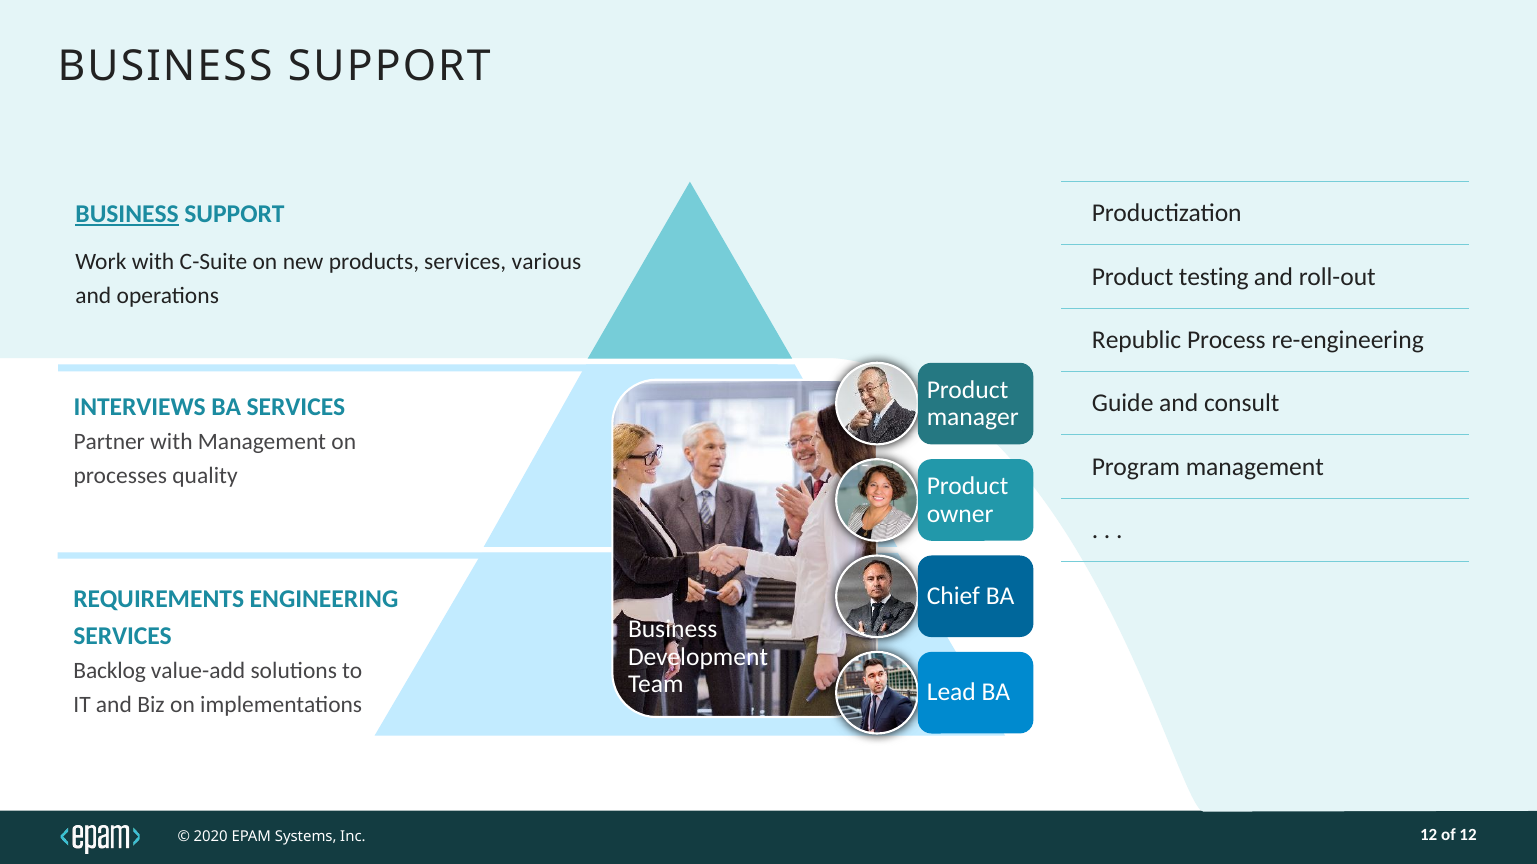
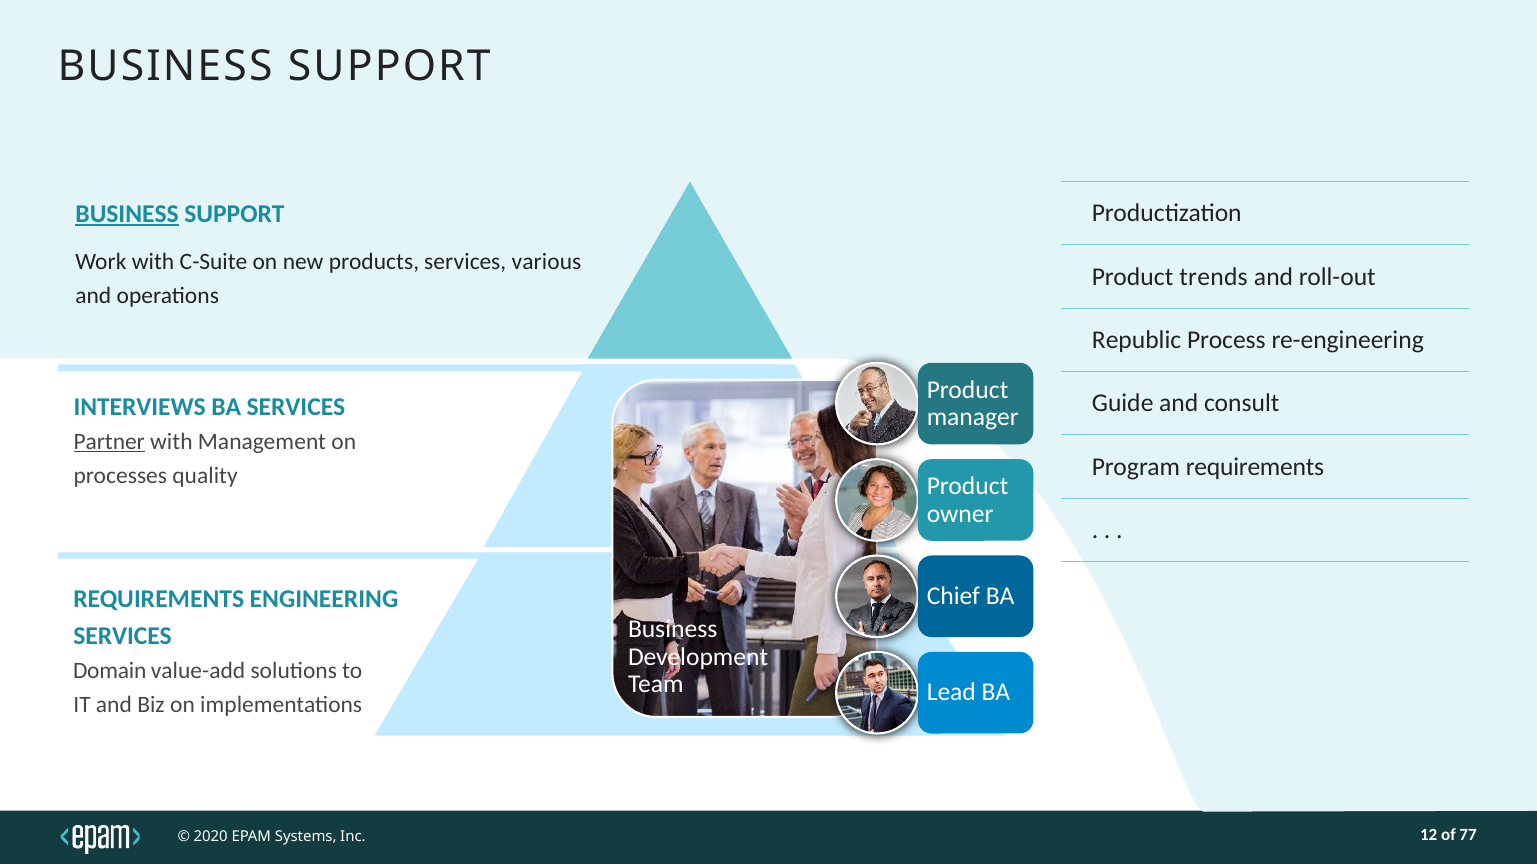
testing: testing -> trends
Partner underline: none -> present
Program management: management -> requirements
Backlog: Backlog -> Domain
of 12: 12 -> 77
